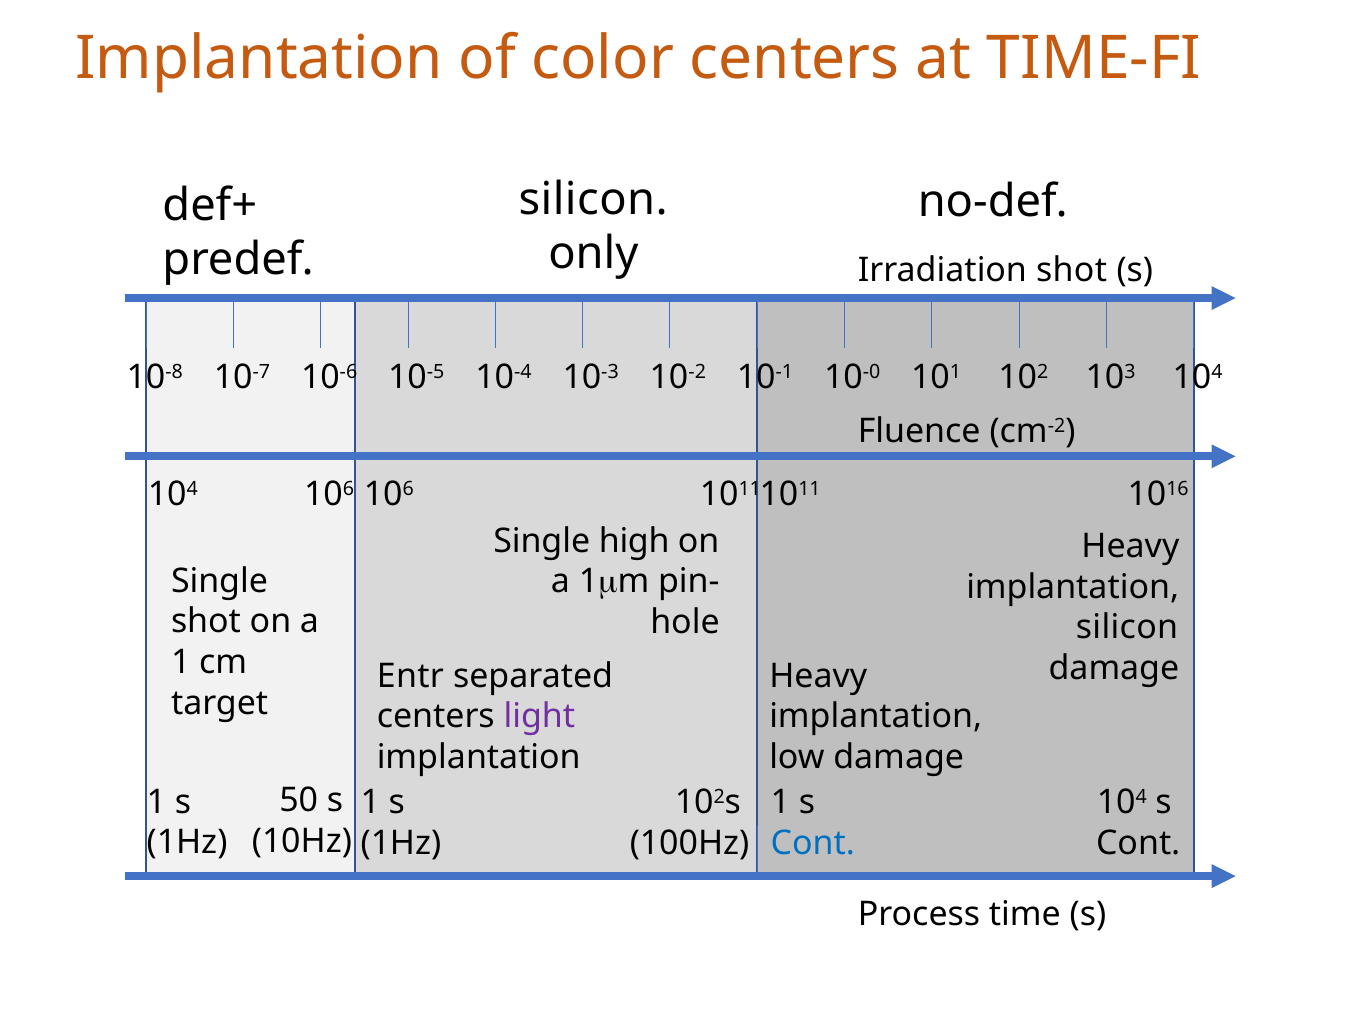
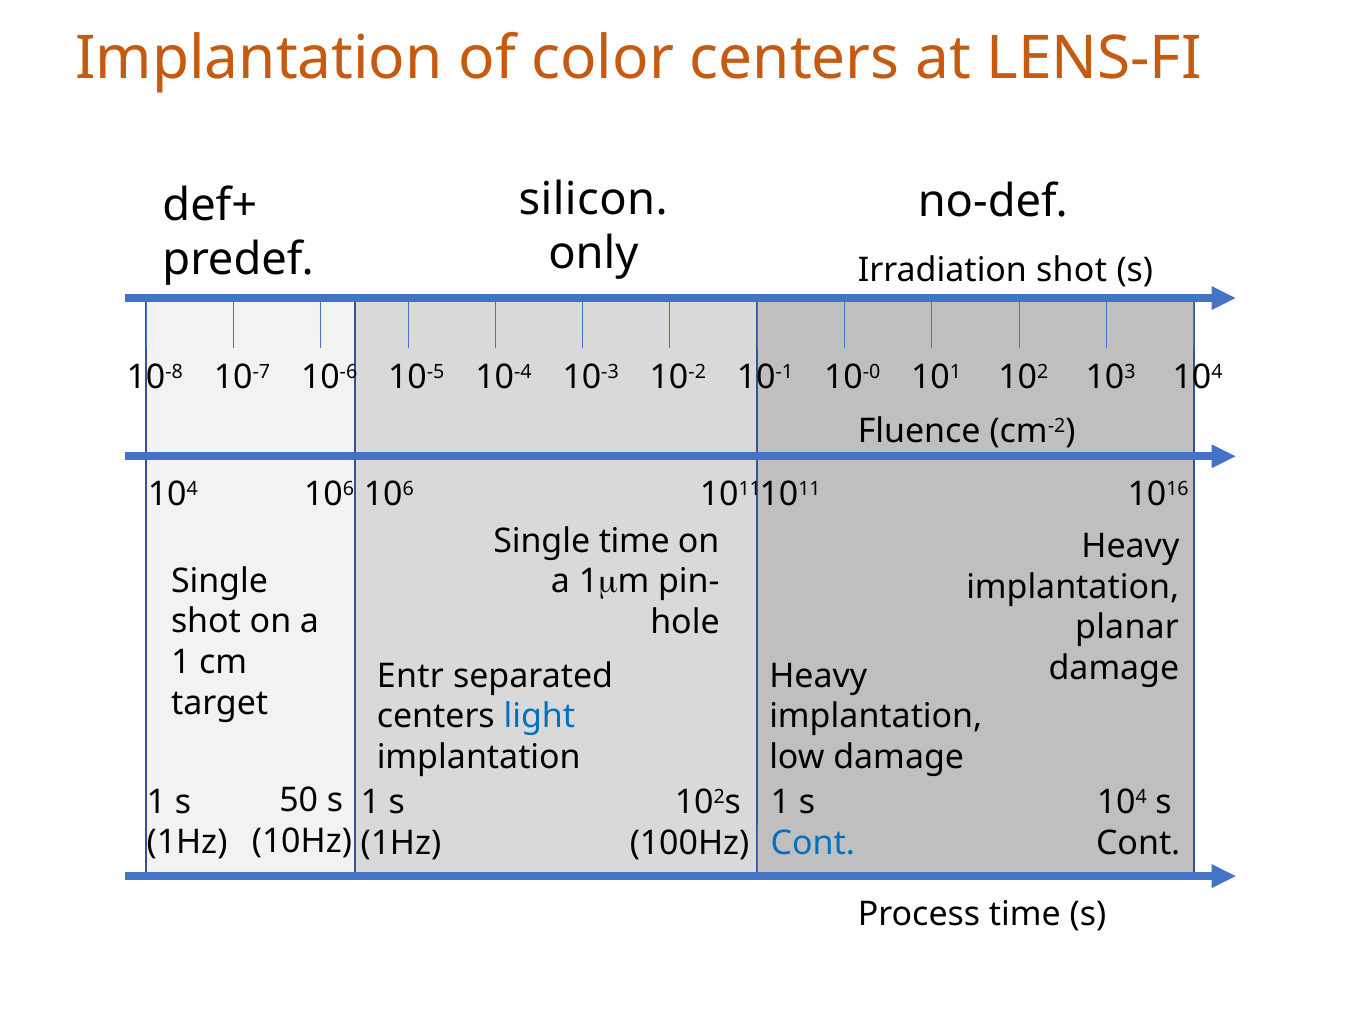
TIME-FI: TIME-FI -> LENS-FI
Single high: high -> time
silicon at (1127, 627): silicon -> planar
light colour: purple -> blue
